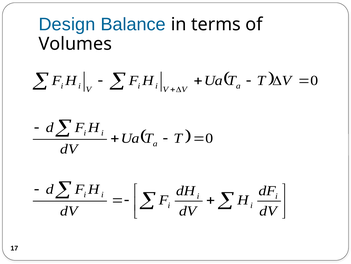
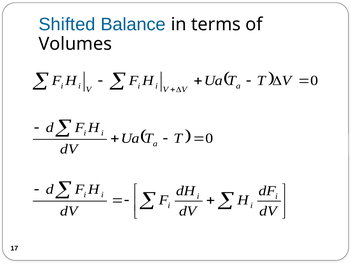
Design: Design -> Shifted
